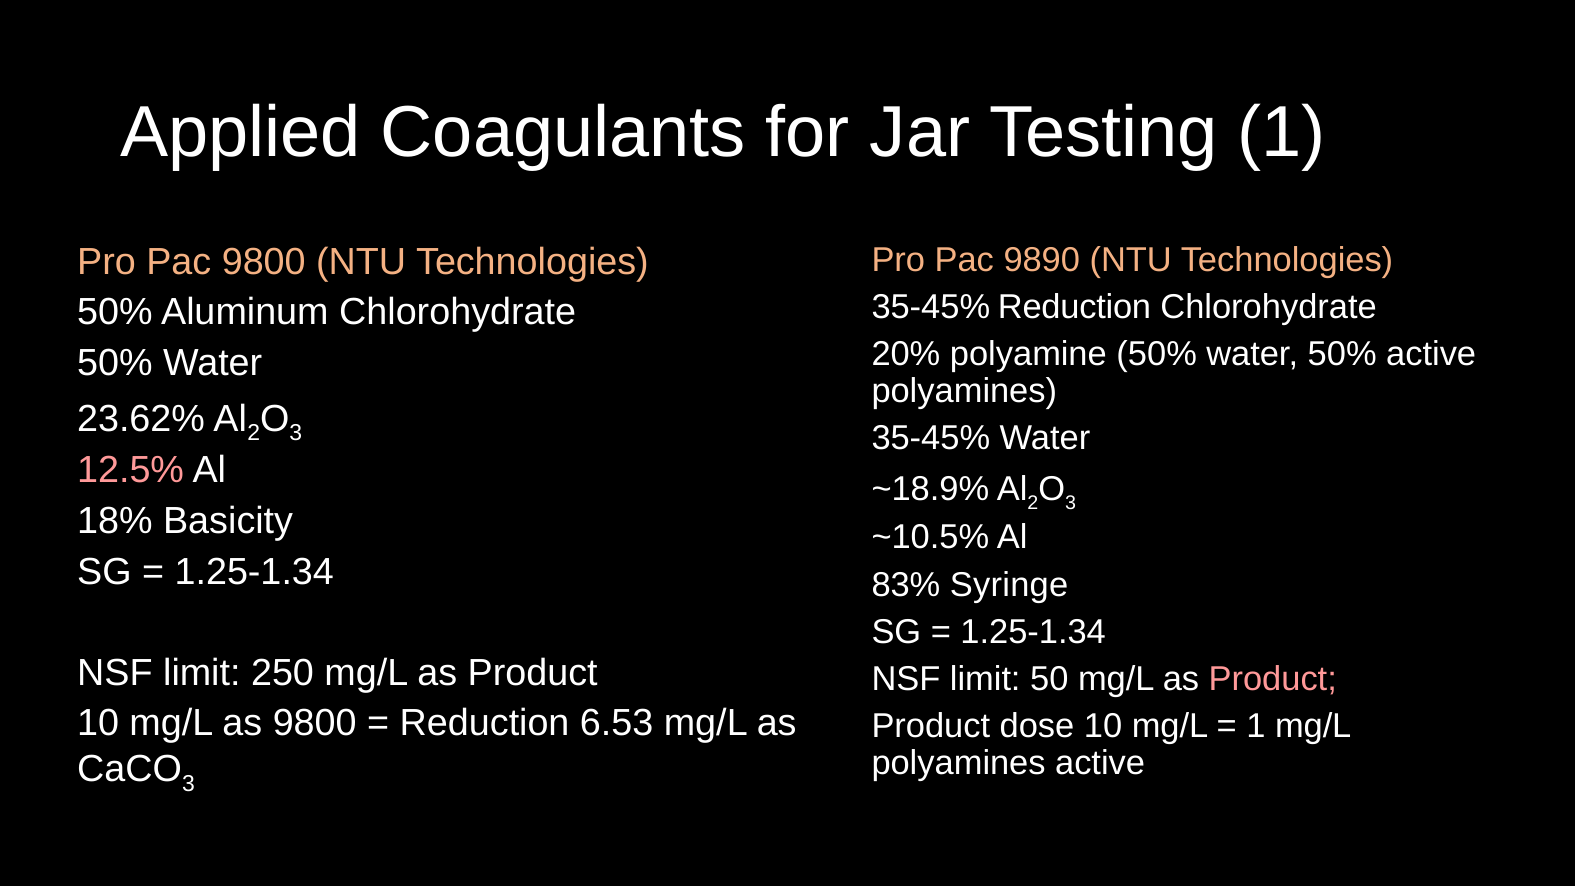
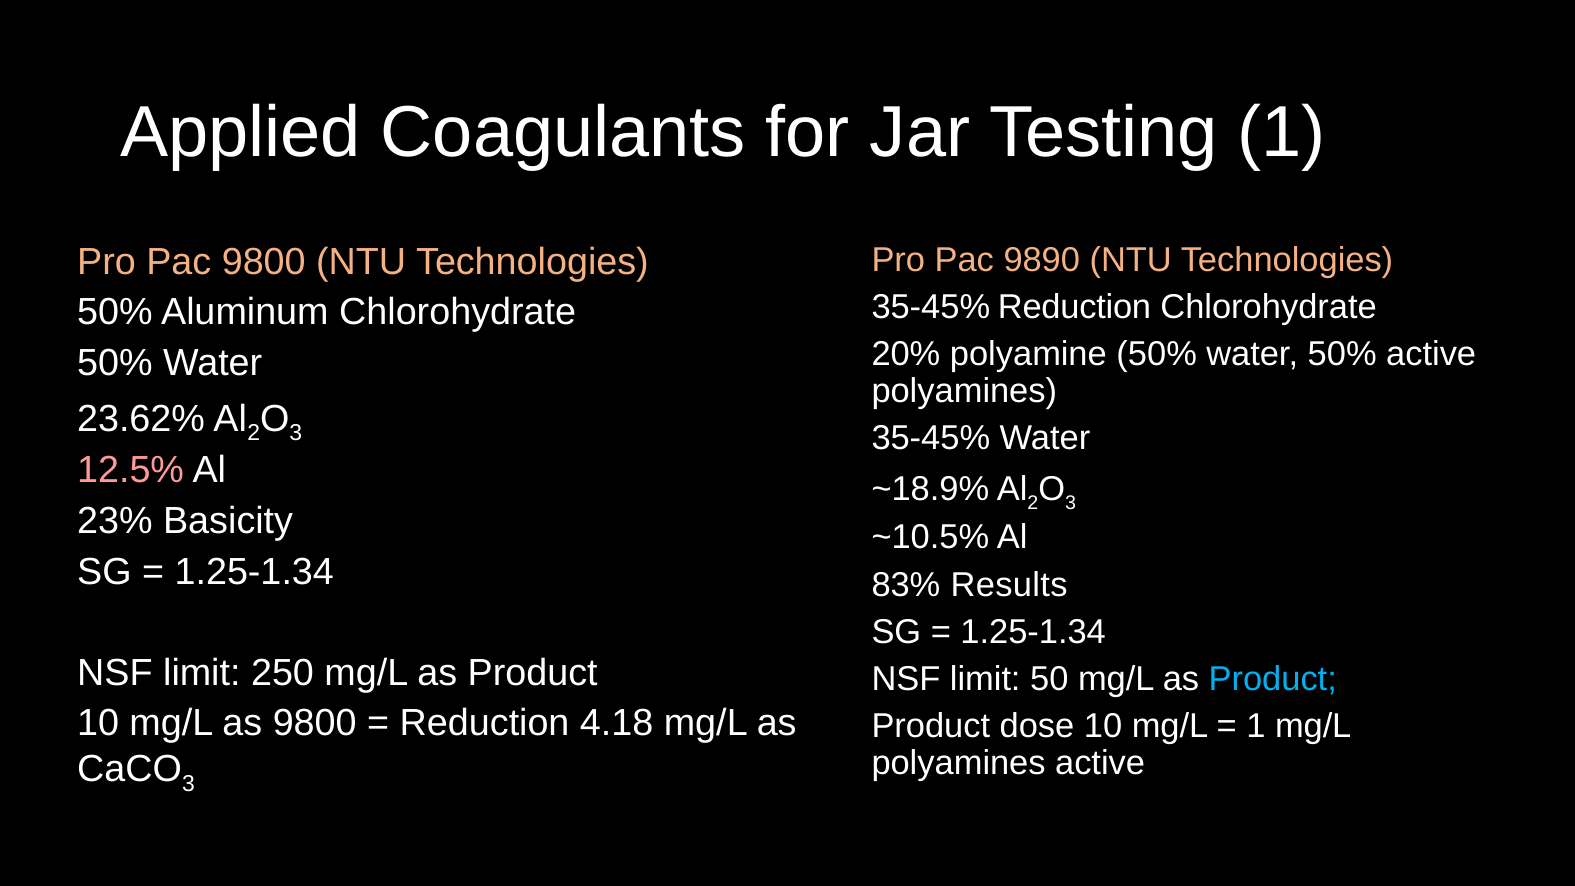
18%: 18% -> 23%
Syringe: Syringe -> Results
Product at (1273, 679) colour: pink -> light blue
6.53: 6.53 -> 4.18
